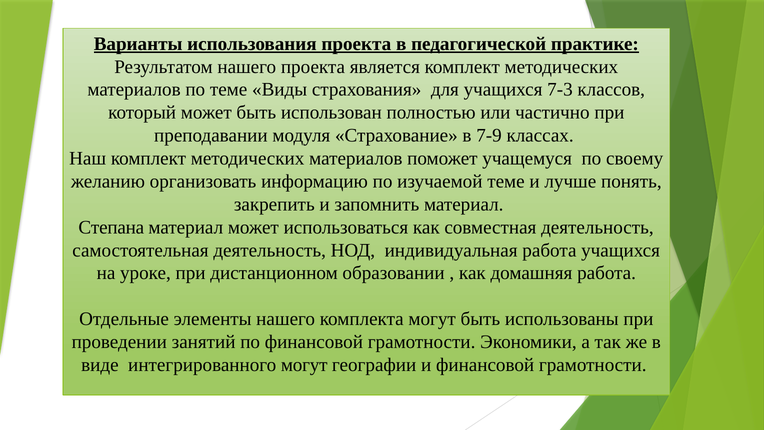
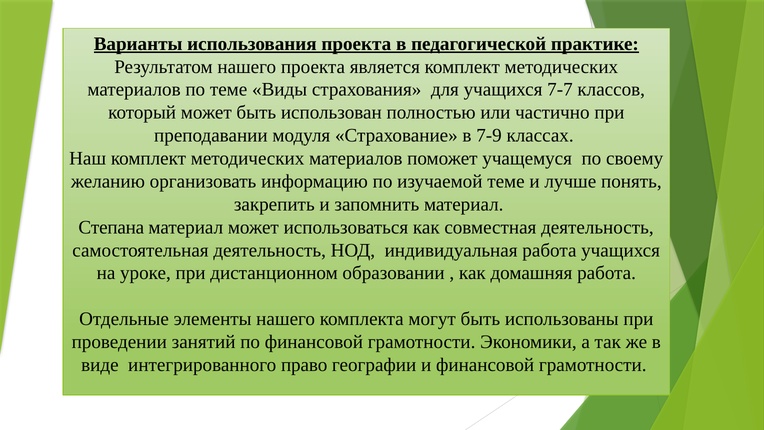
7-3: 7-3 -> 7-7
интегрированного могут: могут -> право
